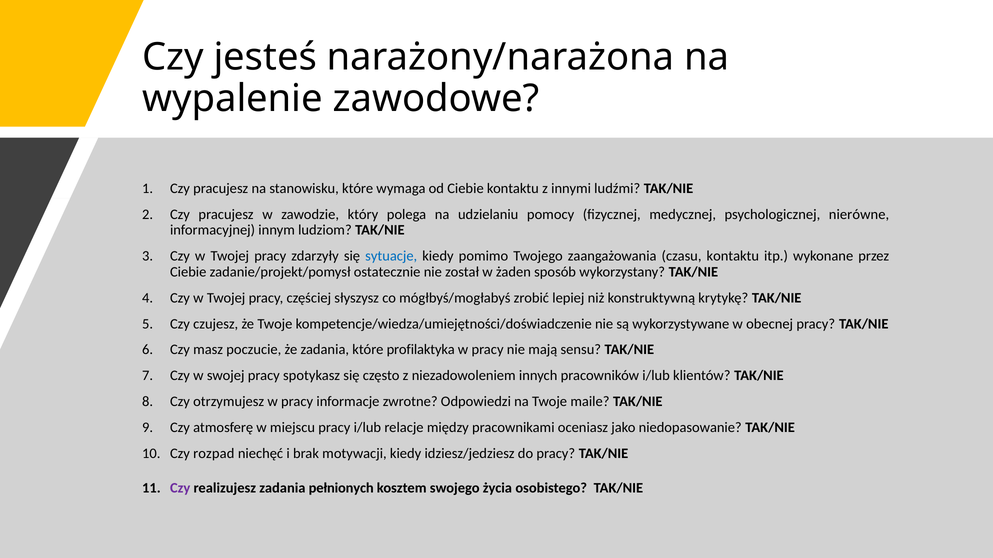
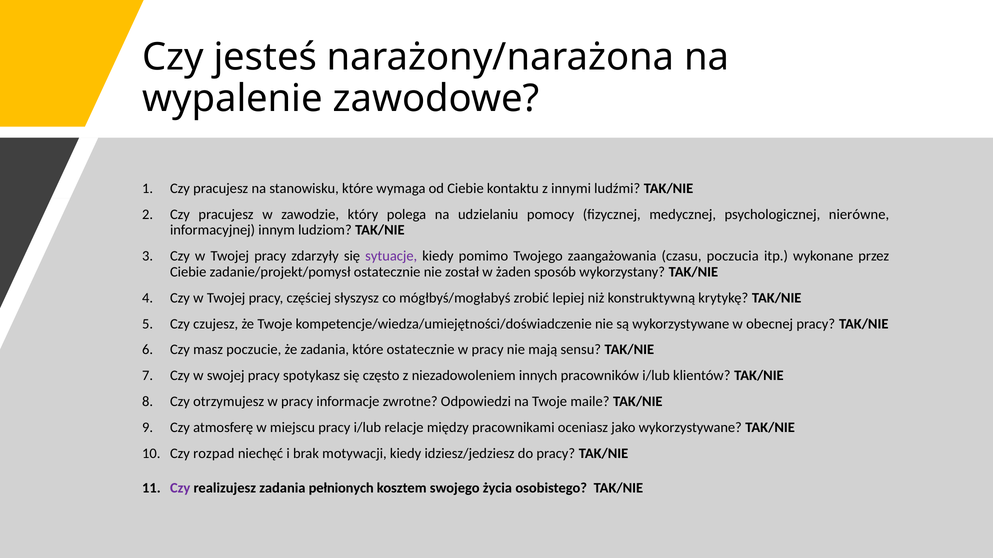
sytuacje colour: blue -> purple
czasu kontaktu: kontaktu -> poczucia
które profilaktyka: profilaktyka -> ostatecznie
jako niedopasowanie: niedopasowanie -> wykorzystywane
